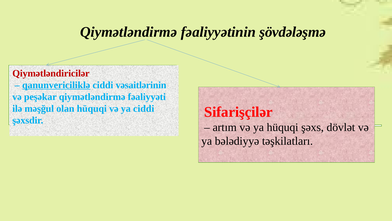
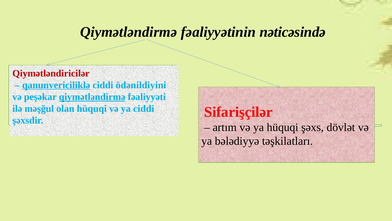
şövdələşmə: şövdələşmə -> nəticəsində
vəsaitlərinin: vəsaitlərinin -> ödənildiyini
qiymətləndirmə at (92, 97) underline: none -> present
